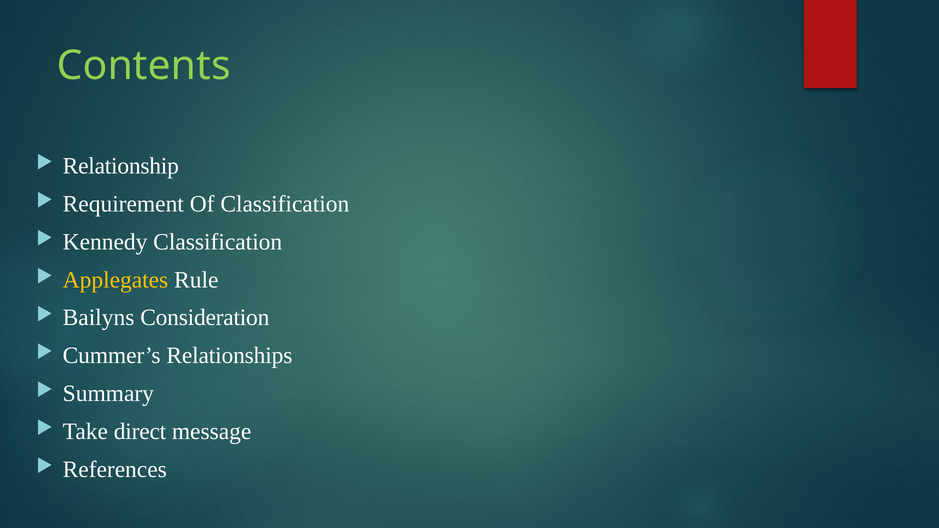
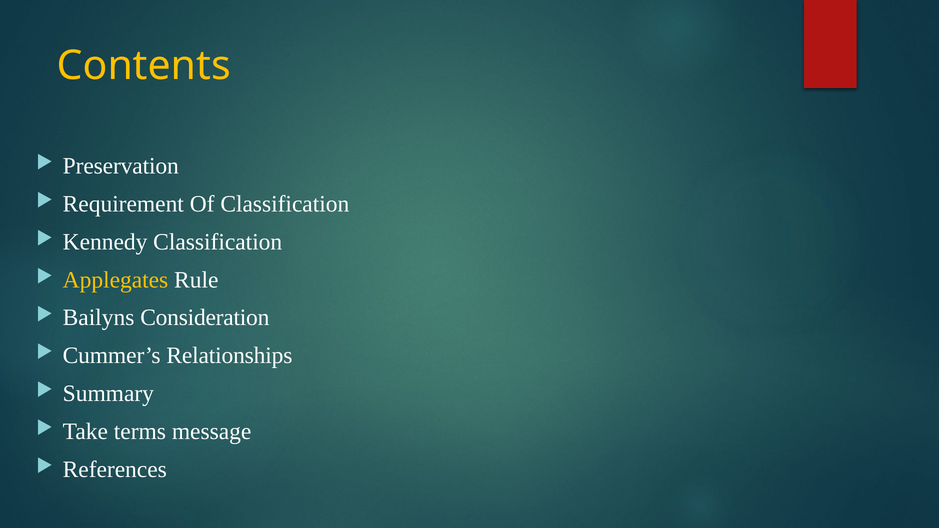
Contents colour: light green -> yellow
Relationship: Relationship -> Preservation
direct: direct -> terms
